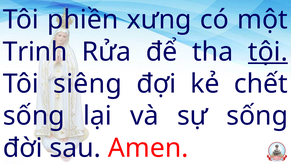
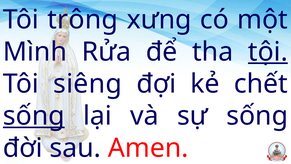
phiền: phiền -> trông
Trinh: Trinh -> Mình
sống at (34, 116) underline: none -> present
